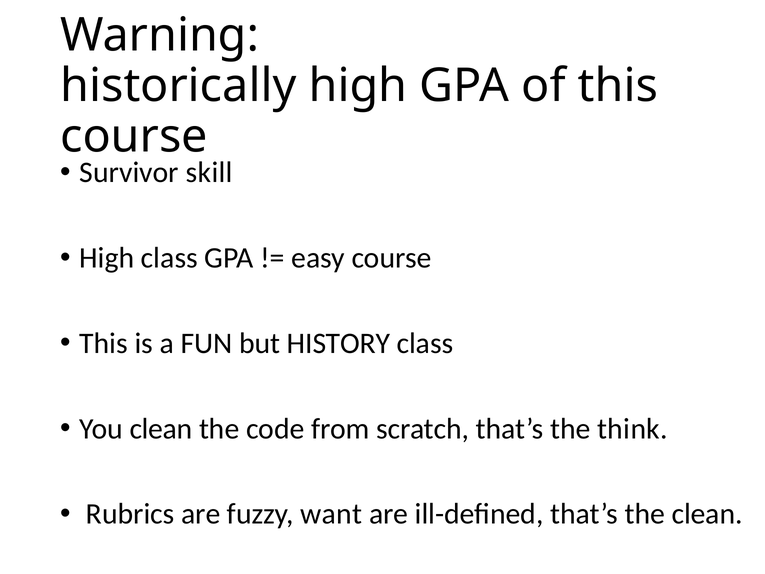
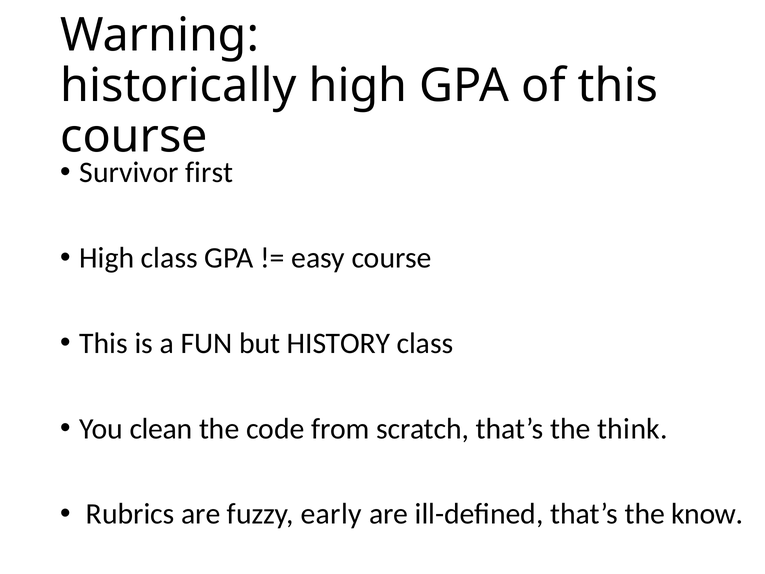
skill: skill -> first
want: want -> early
the clean: clean -> know
